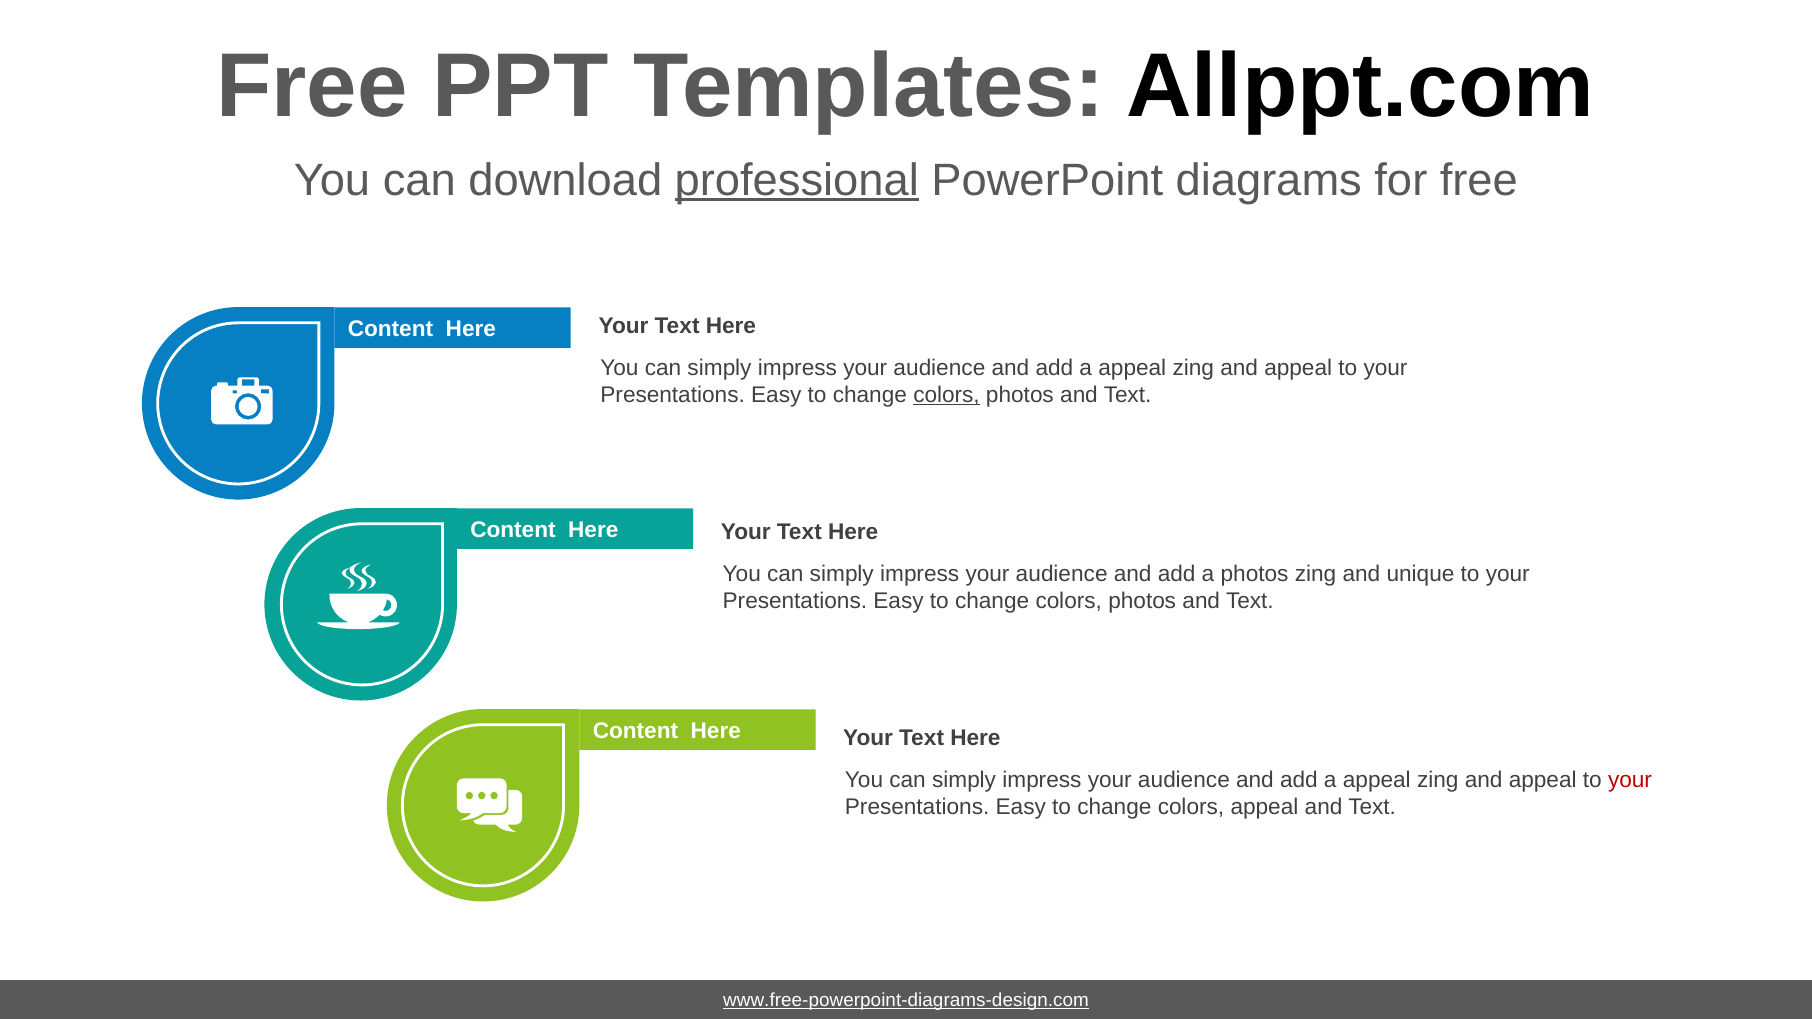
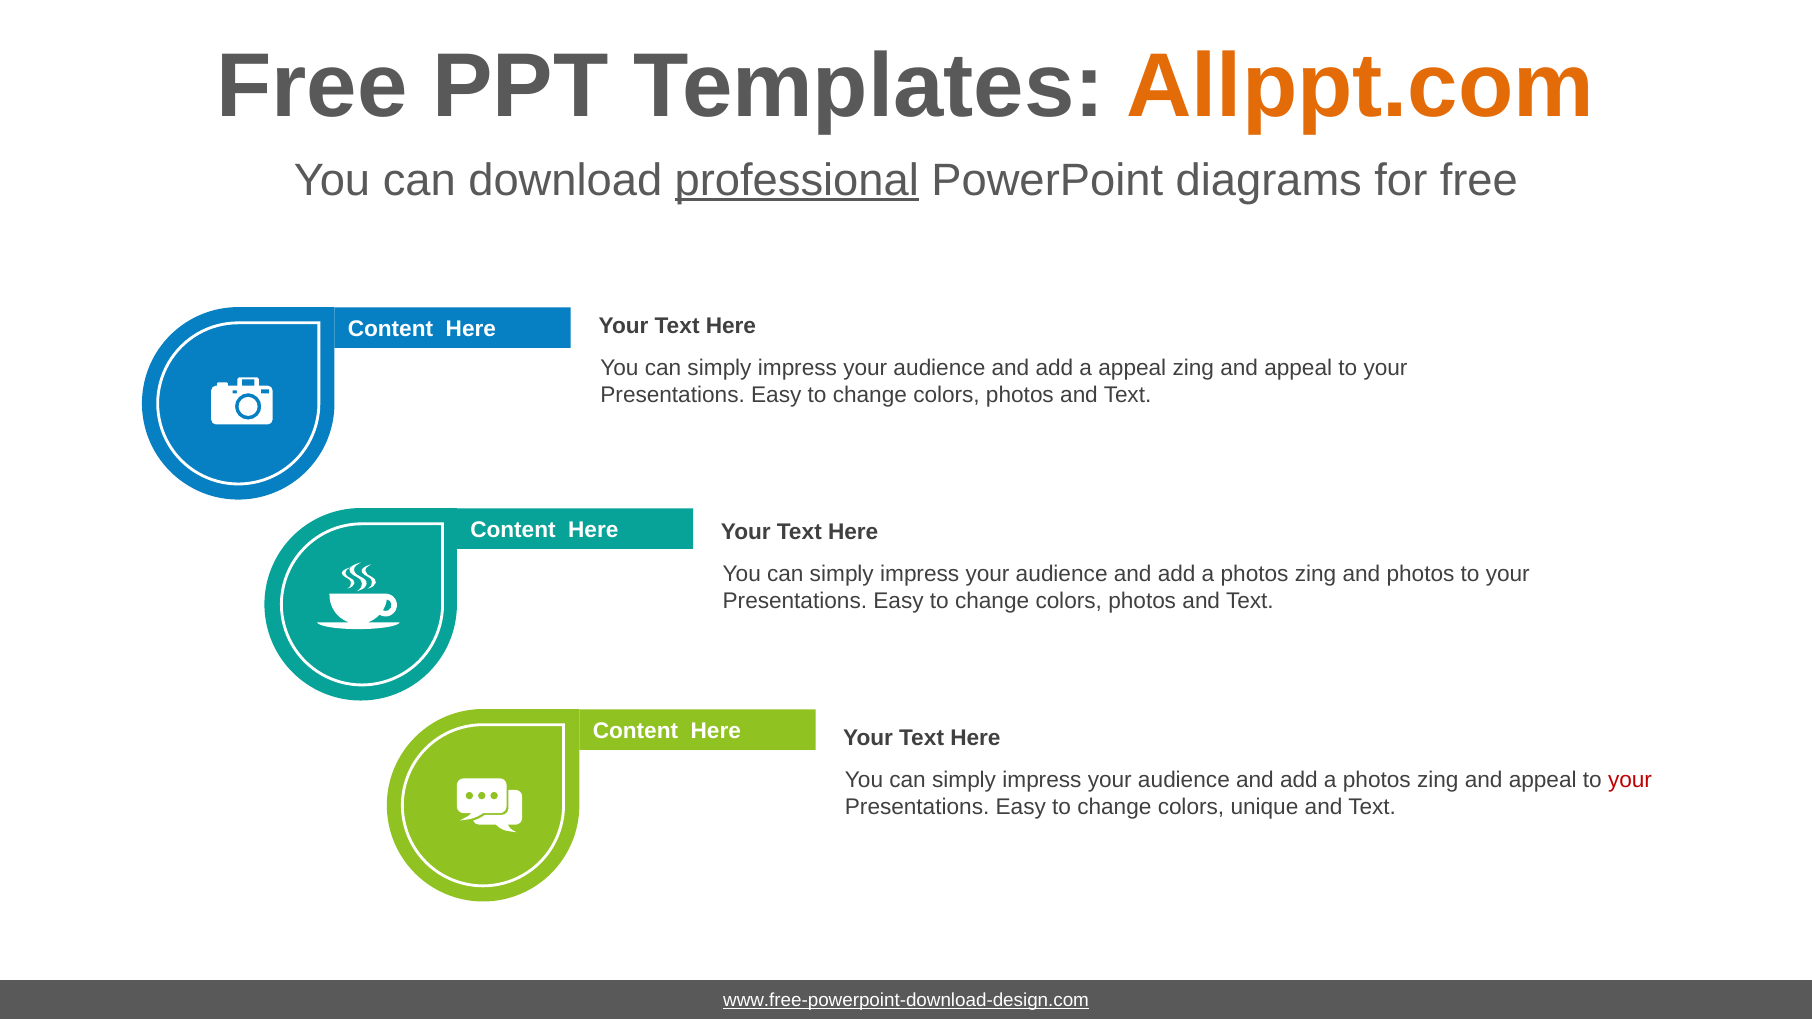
Allppt.com colour: black -> orange
colors at (946, 395) underline: present -> none
and unique: unique -> photos
appeal at (1377, 780): appeal -> photos
colors appeal: appeal -> unique
www.free-powerpoint-diagrams-design.com: www.free-powerpoint-diagrams-design.com -> www.free-powerpoint-download-design.com
